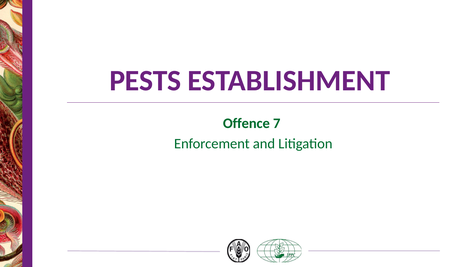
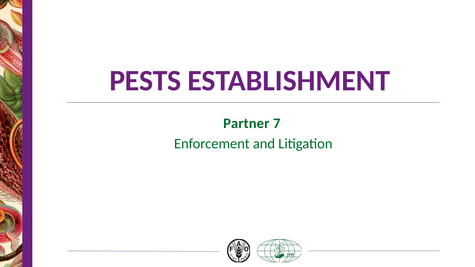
Offence: Offence -> Partner
